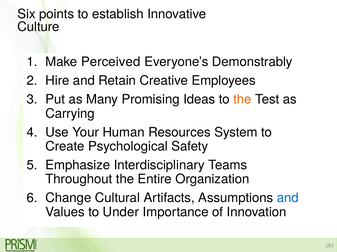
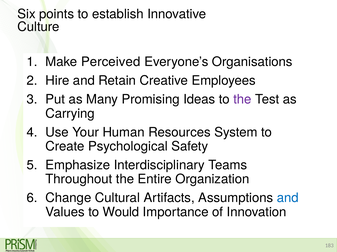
Demonstrably: Demonstrably -> Organisations
the at (242, 100) colour: orange -> purple
Under: Under -> Would
